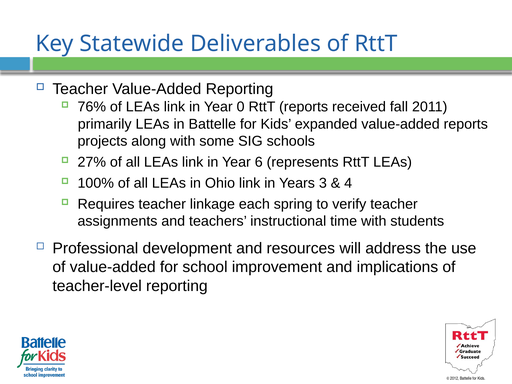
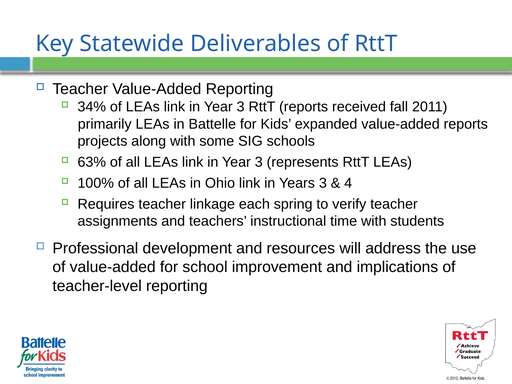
76%: 76% -> 34%
0 at (241, 107): 0 -> 3
27%: 27% -> 63%
6 at (259, 162): 6 -> 3
